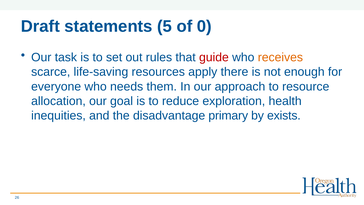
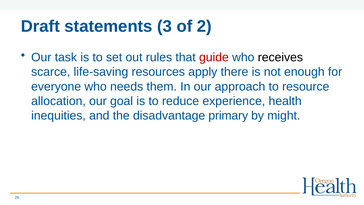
5: 5 -> 3
0: 0 -> 2
receives colour: orange -> black
exploration: exploration -> experience
exists: exists -> might
